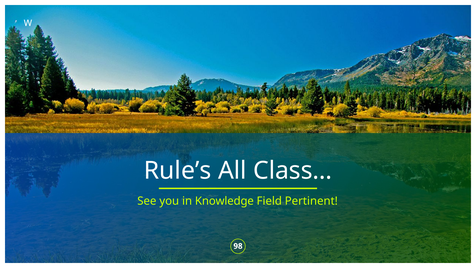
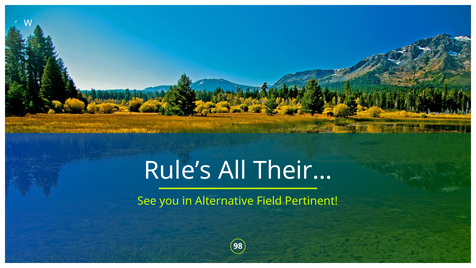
Class…: Class… -> Their…
Knowledge: Knowledge -> Alternative
